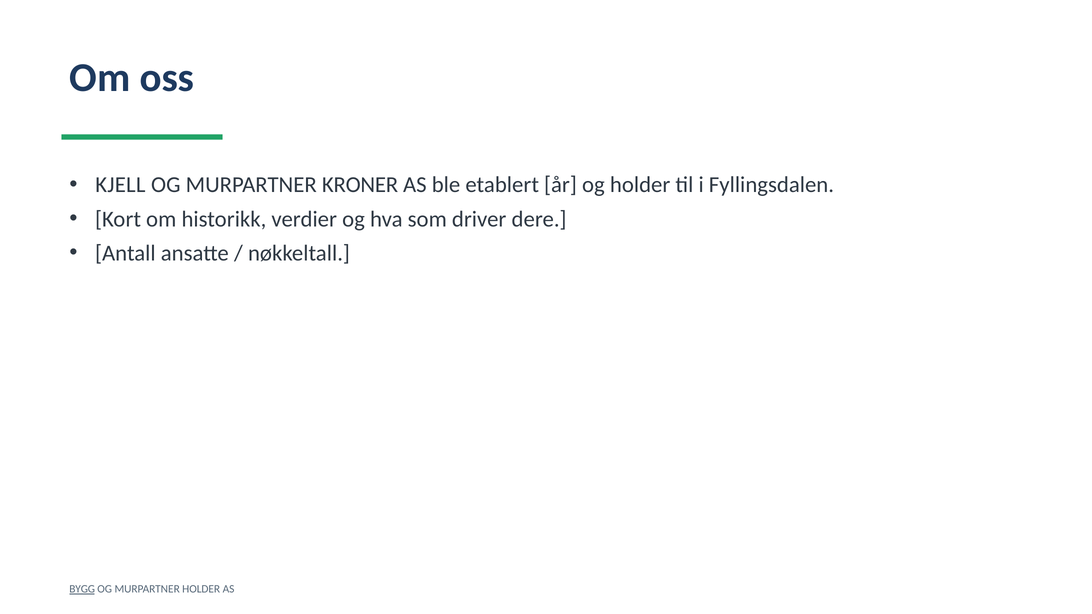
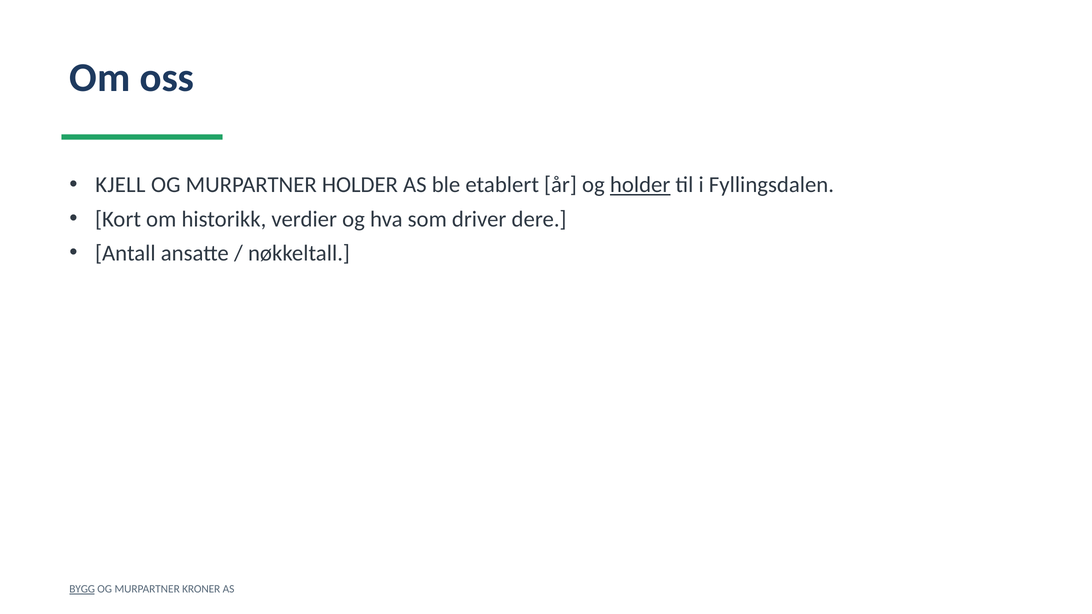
MURPARTNER KRONER: KRONER -> HOLDER
holder at (640, 185) underline: none -> present
MURPARTNER HOLDER: HOLDER -> KRONER
